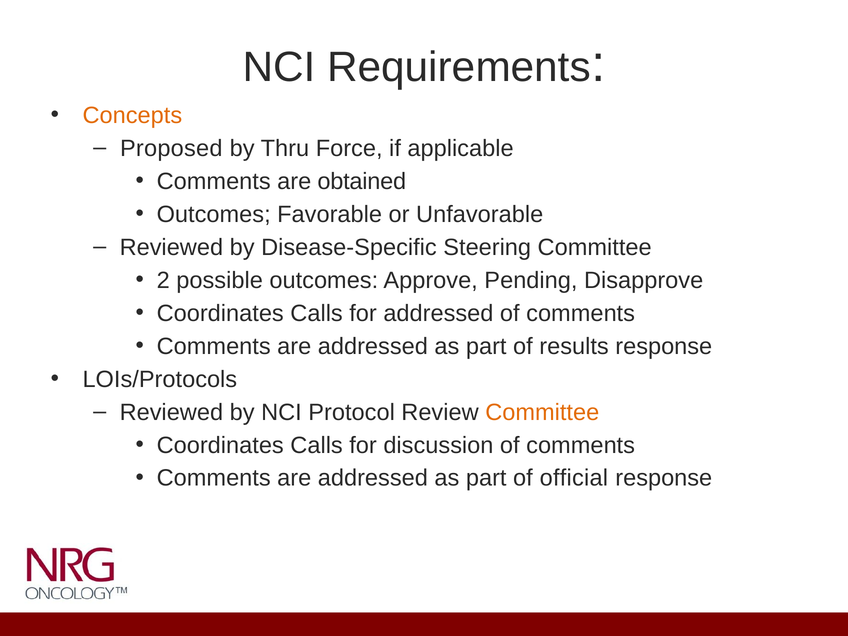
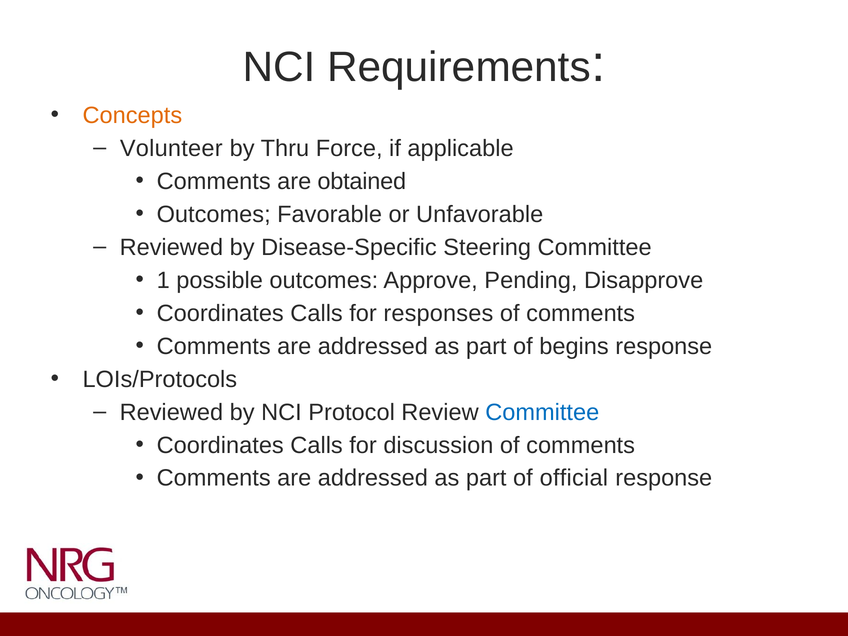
Proposed: Proposed -> Volunteer
2: 2 -> 1
for addressed: addressed -> responses
results: results -> begins
Committee at (542, 412) colour: orange -> blue
